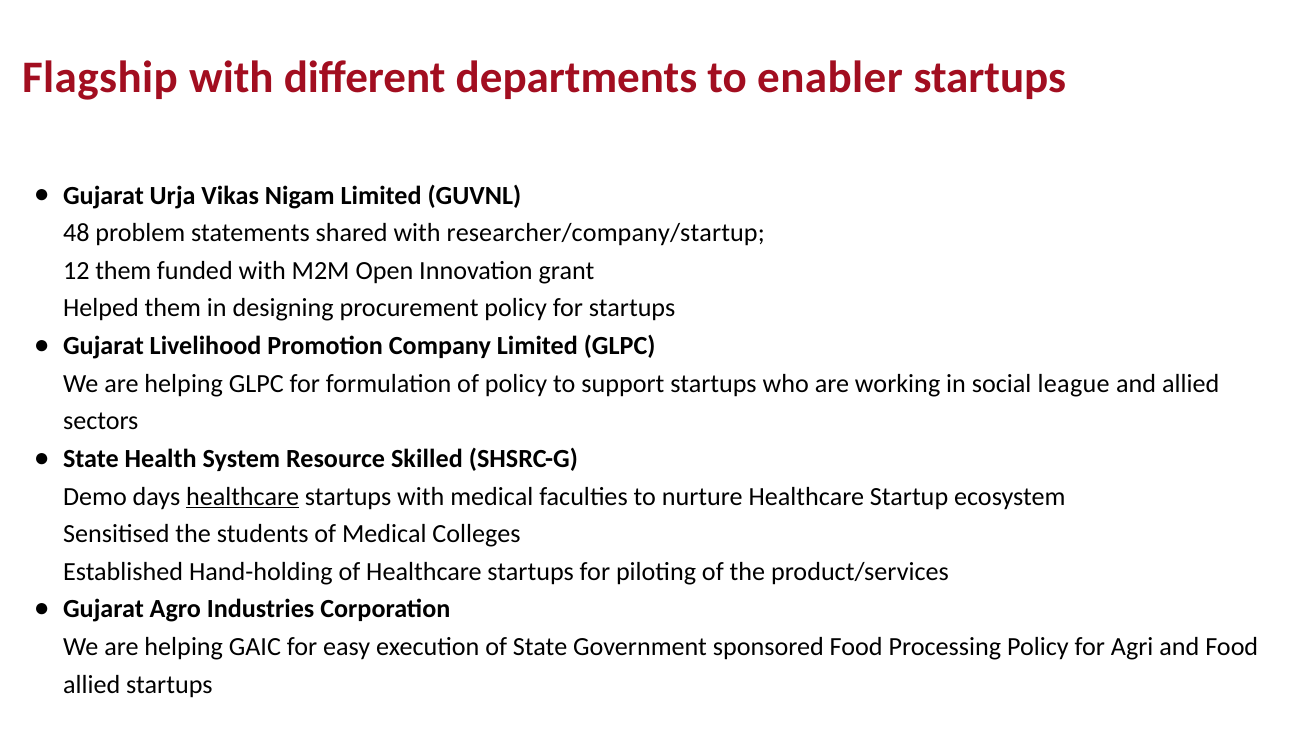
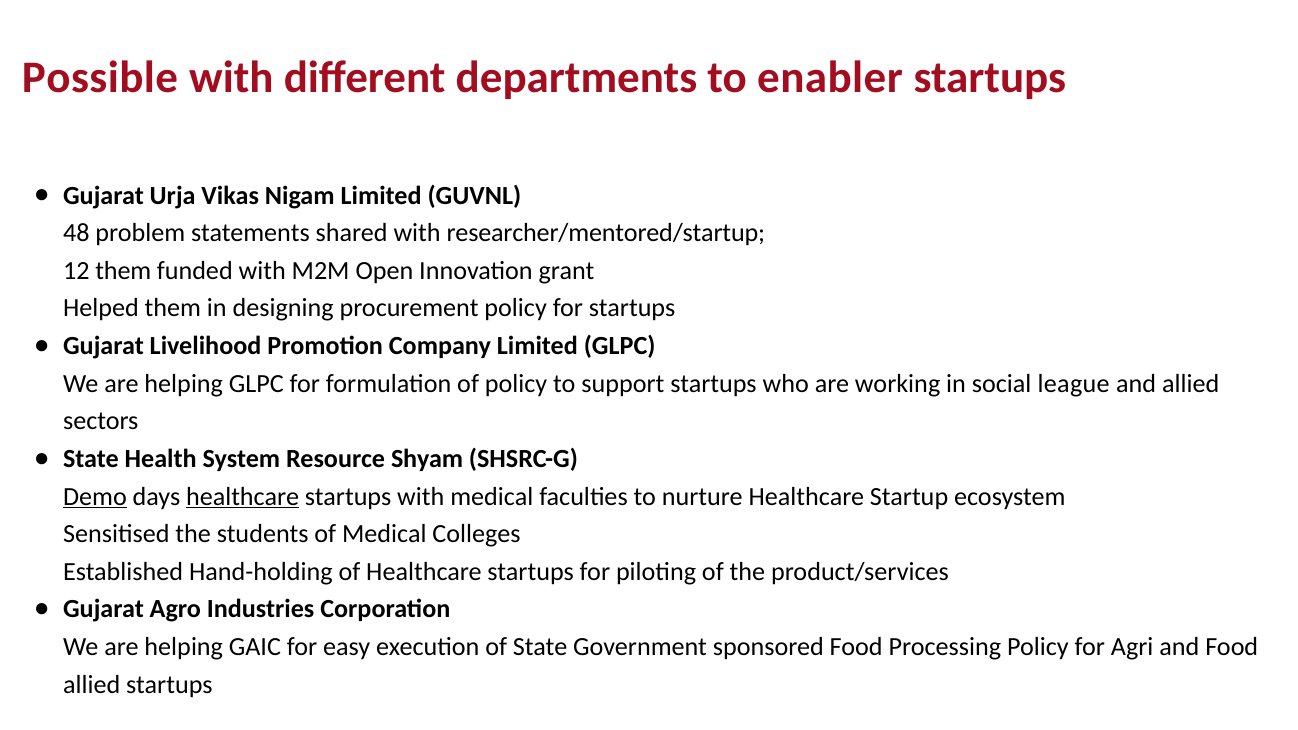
Flagship: Flagship -> Possible
researcher/company/startup: researcher/company/startup -> researcher/mentored/startup
Skilled: Skilled -> Shyam
Demo underline: none -> present
